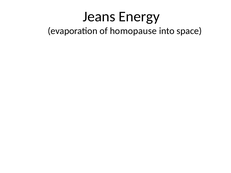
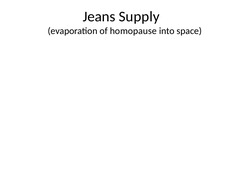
Energy: Energy -> Supply
